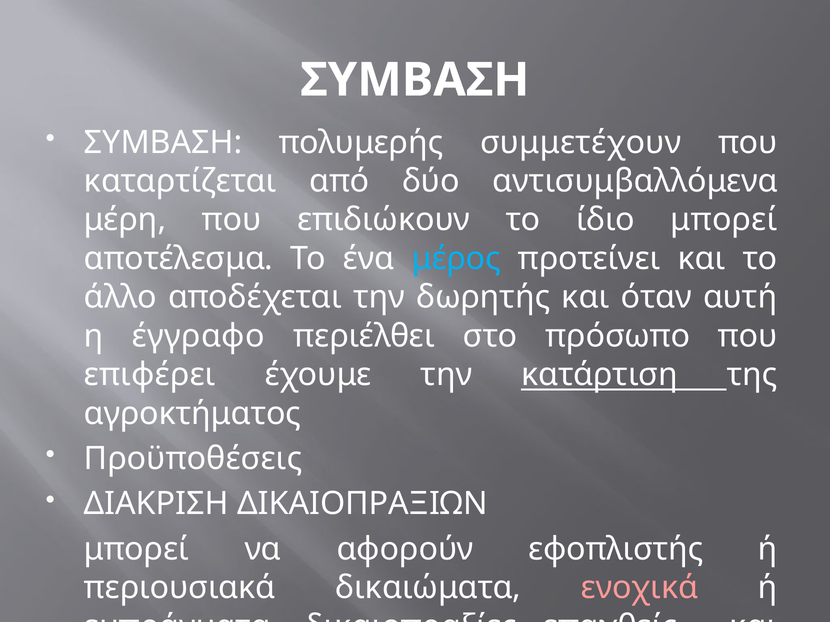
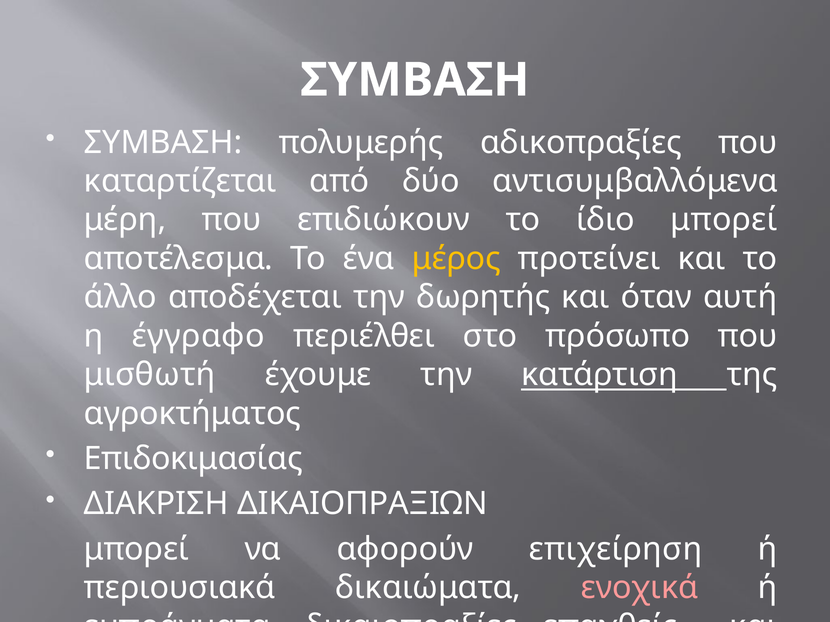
συμμετέχουν: συμμετέχουν -> αδικοπραξίες
μέρος colour: light blue -> yellow
επιφέρει: επιφέρει -> μισθωτή
Προϋποθέσεις: Προϋποθέσεις -> Επιδοκιμασίας
εφοπλιστής: εφοπλιστής -> επιχείρηση
